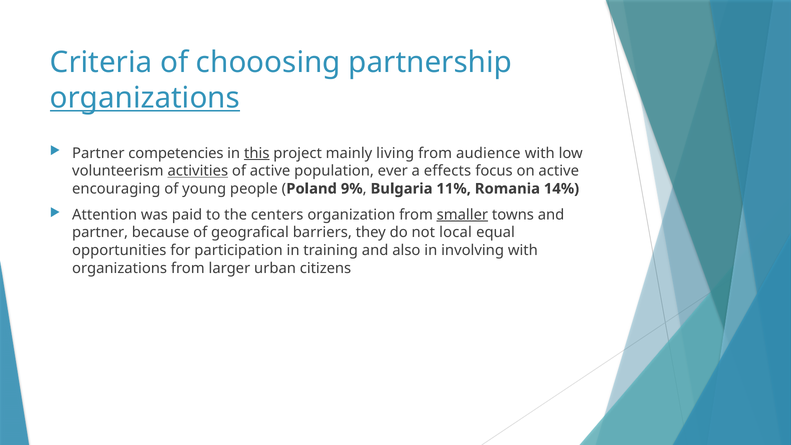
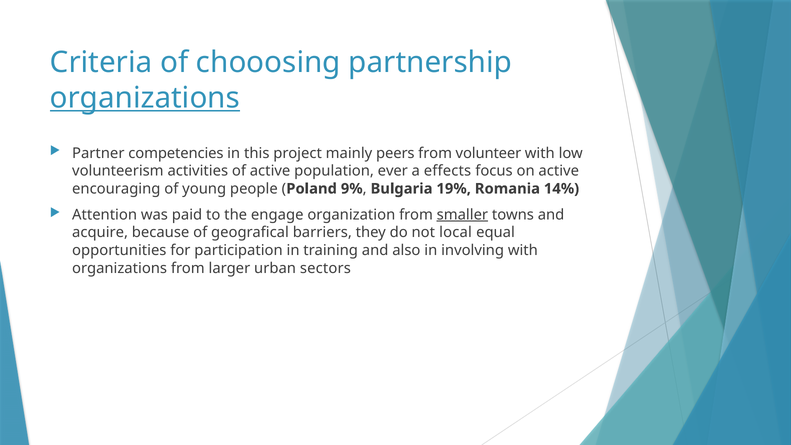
this underline: present -> none
living: living -> peers
audience: audience -> volunteer
activities underline: present -> none
11%: 11% -> 19%
centers: centers -> engage
partner at (100, 233): partner -> acquire
citizens: citizens -> sectors
